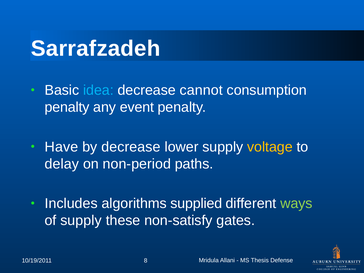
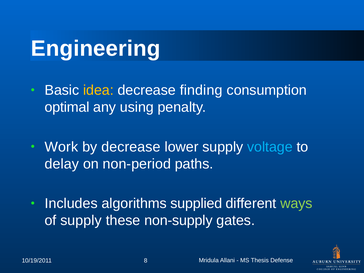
Sarrafzadeh: Sarrafzadeh -> Engineering
idea colour: light blue -> yellow
cannot: cannot -> finding
penalty at (67, 107): penalty -> optimal
event: event -> using
Have: Have -> Work
voltage colour: yellow -> light blue
non-satisfy: non-satisfy -> non-supply
